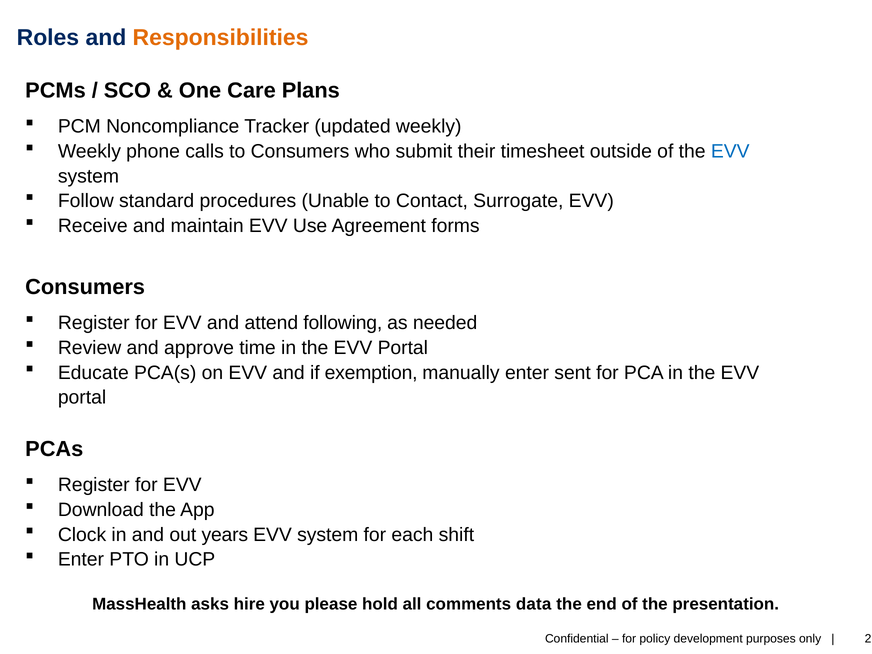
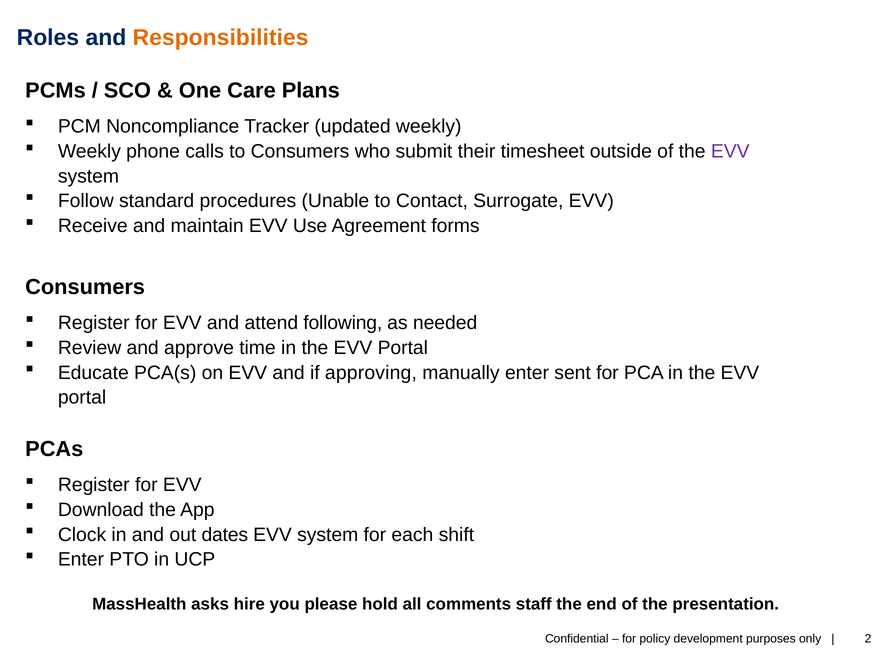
EVV at (730, 151) colour: blue -> purple
exemption: exemption -> approving
years: years -> dates
data: data -> staff
